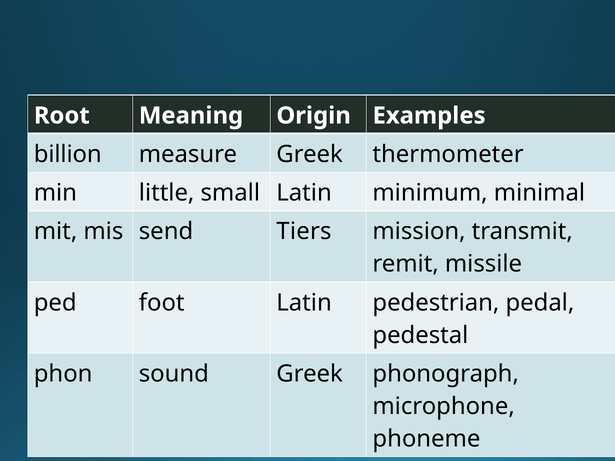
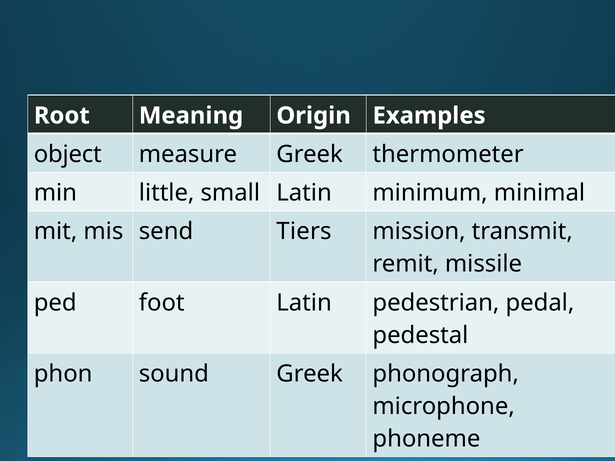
billion: billion -> object
